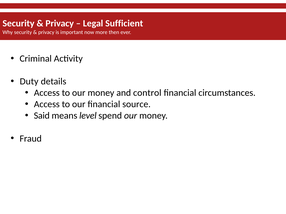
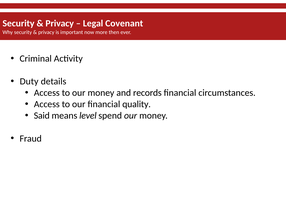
Sufficient: Sufficient -> Covenant
control: control -> records
source: source -> quality
